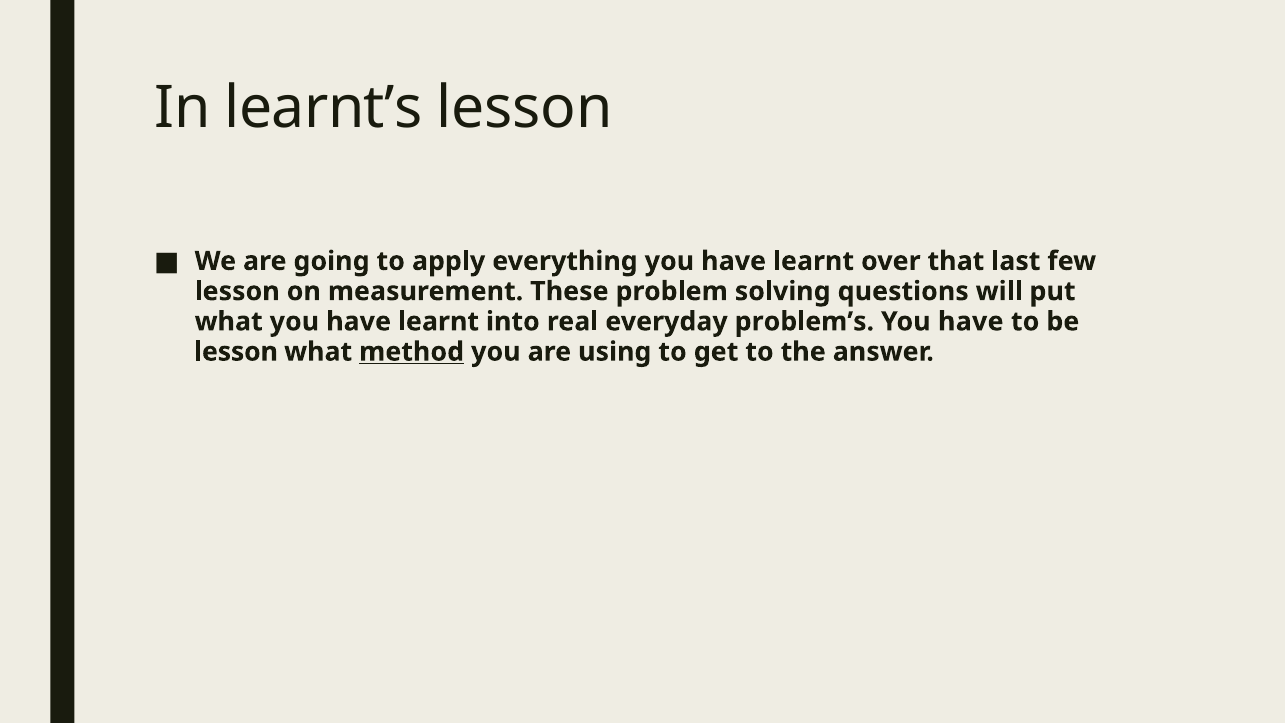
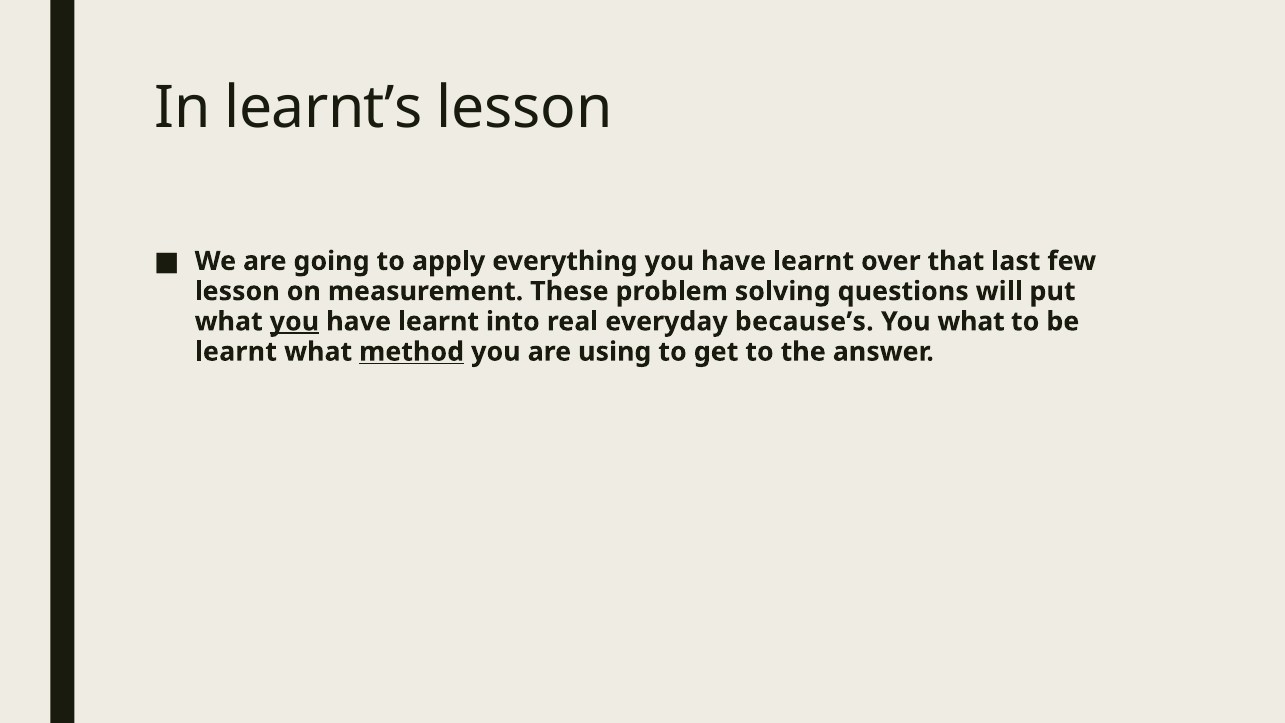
you at (294, 321) underline: none -> present
problem’s: problem’s -> because’s
have at (971, 321): have -> what
lesson at (236, 352): lesson -> learnt
